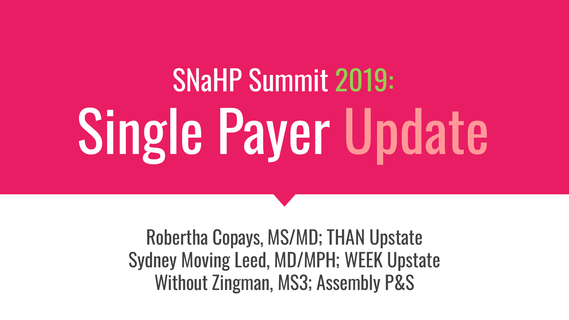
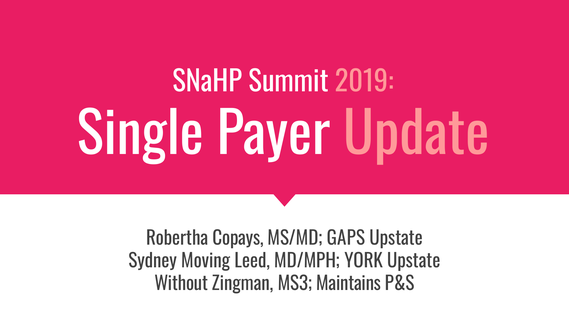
2019 colour: light green -> pink
THAN: THAN -> GAPS
WEEK: WEEK -> YORK
Assembly: Assembly -> Maintains
